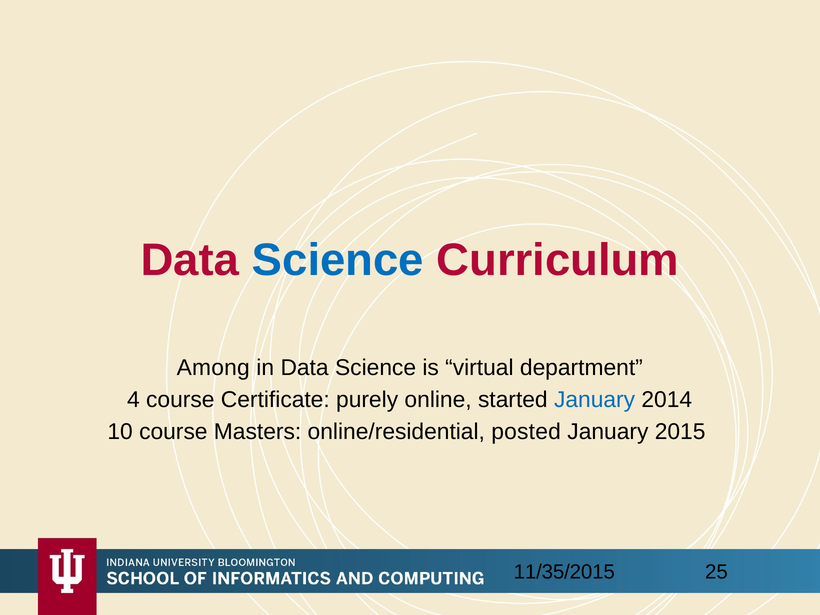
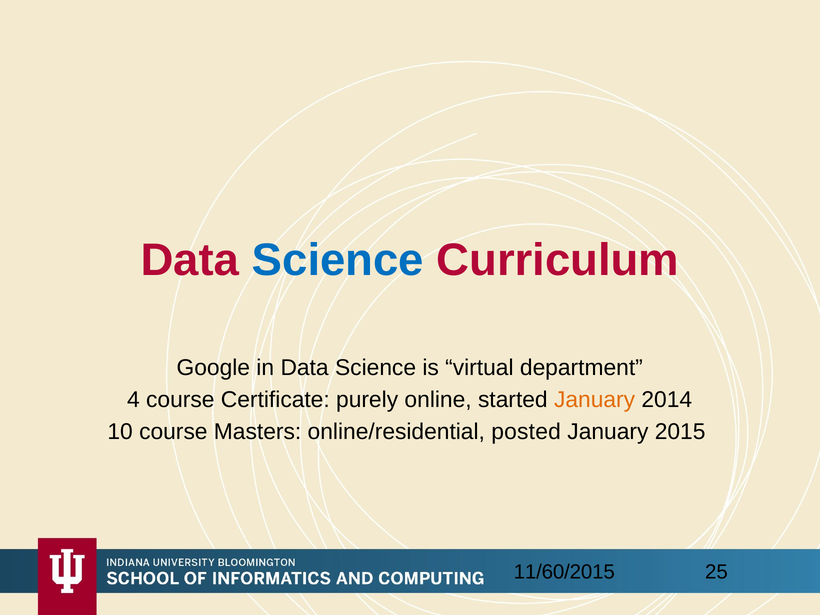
Among: Among -> Google
January at (595, 400) colour: blue -> orange
11/35/2015: 11/35/2015 -> 11/60/2015
